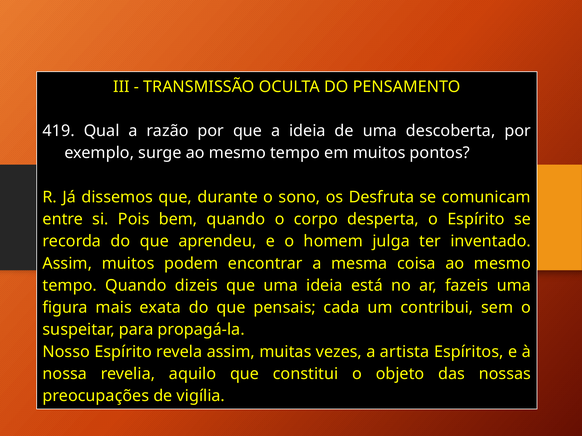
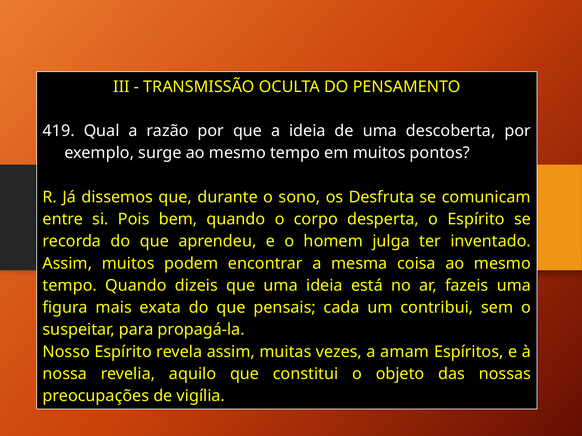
artista: artista -> amam
